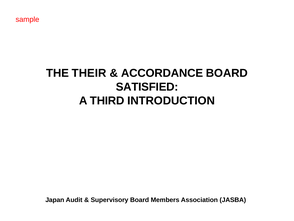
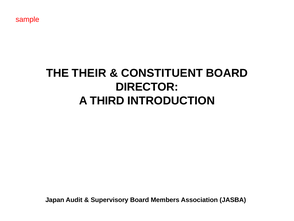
ACCORDANCE: ACCORDANCE -> CONSTITUENT
SATISFIED: SATISFIED -> DIRECTOR
